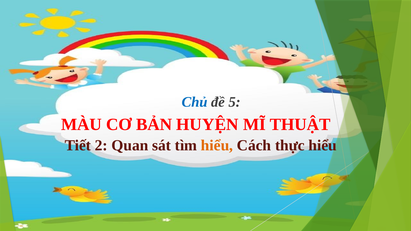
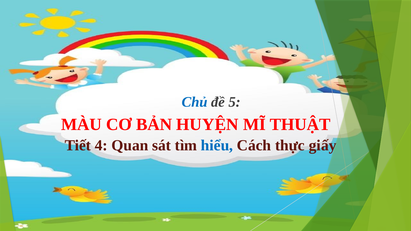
2: 2 -> 4
hiểu at (217, 146) colour: orange -> blue
thực hiểu: hiểu -> giấy
